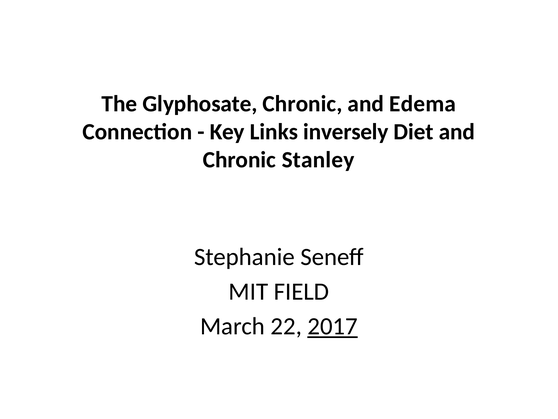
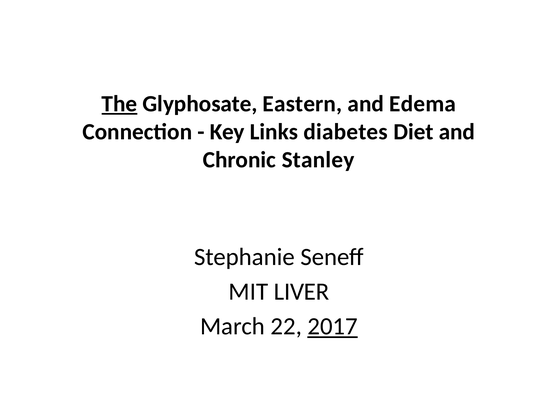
The underline: none -> present
Glyphosate Chronic: Chronic -> Eastern
inversely: inversely -> diabetes
FIELD: FIELD -> LIVER
